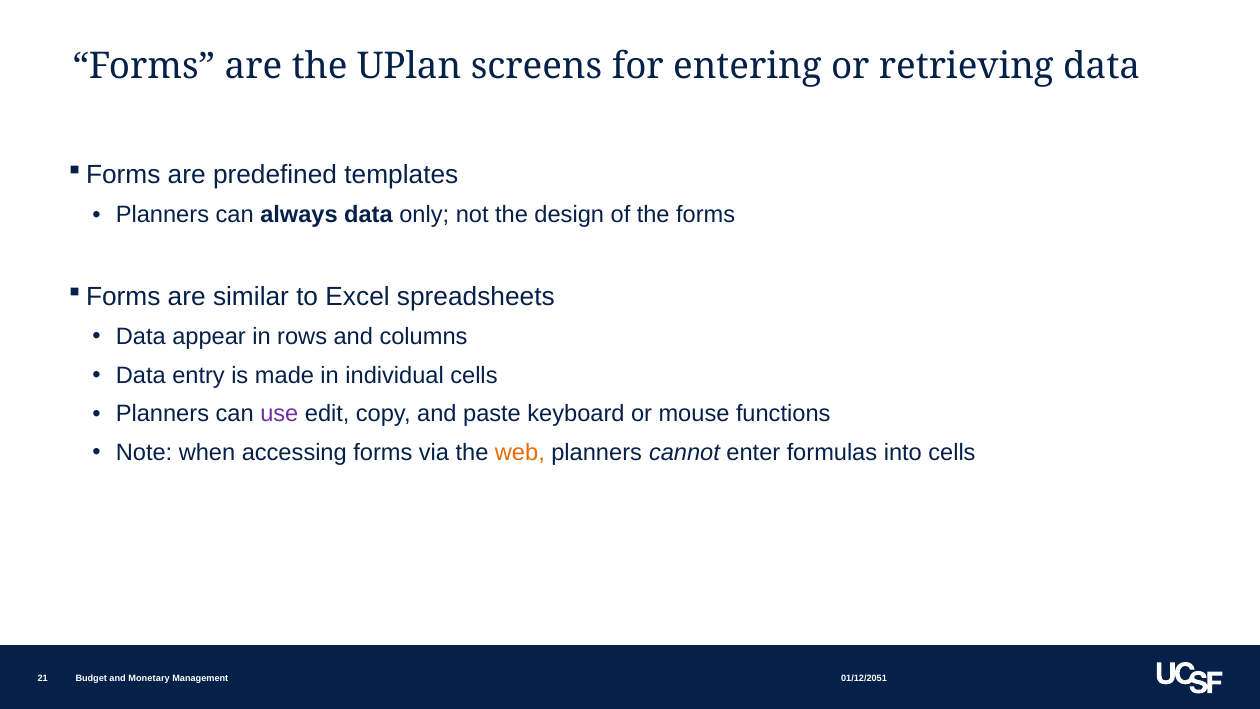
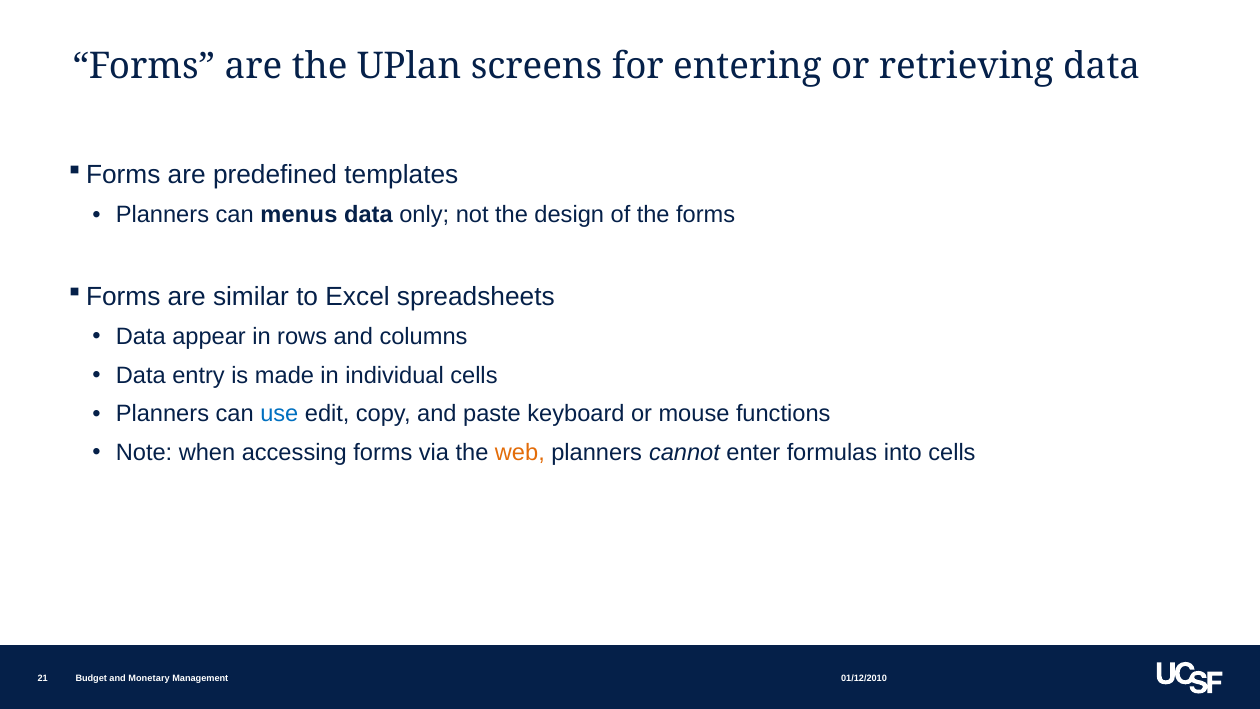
always: always -> menus
use colour: purple -> blue
01/12/2051: 01/12/2051 -> 01/12/2010
